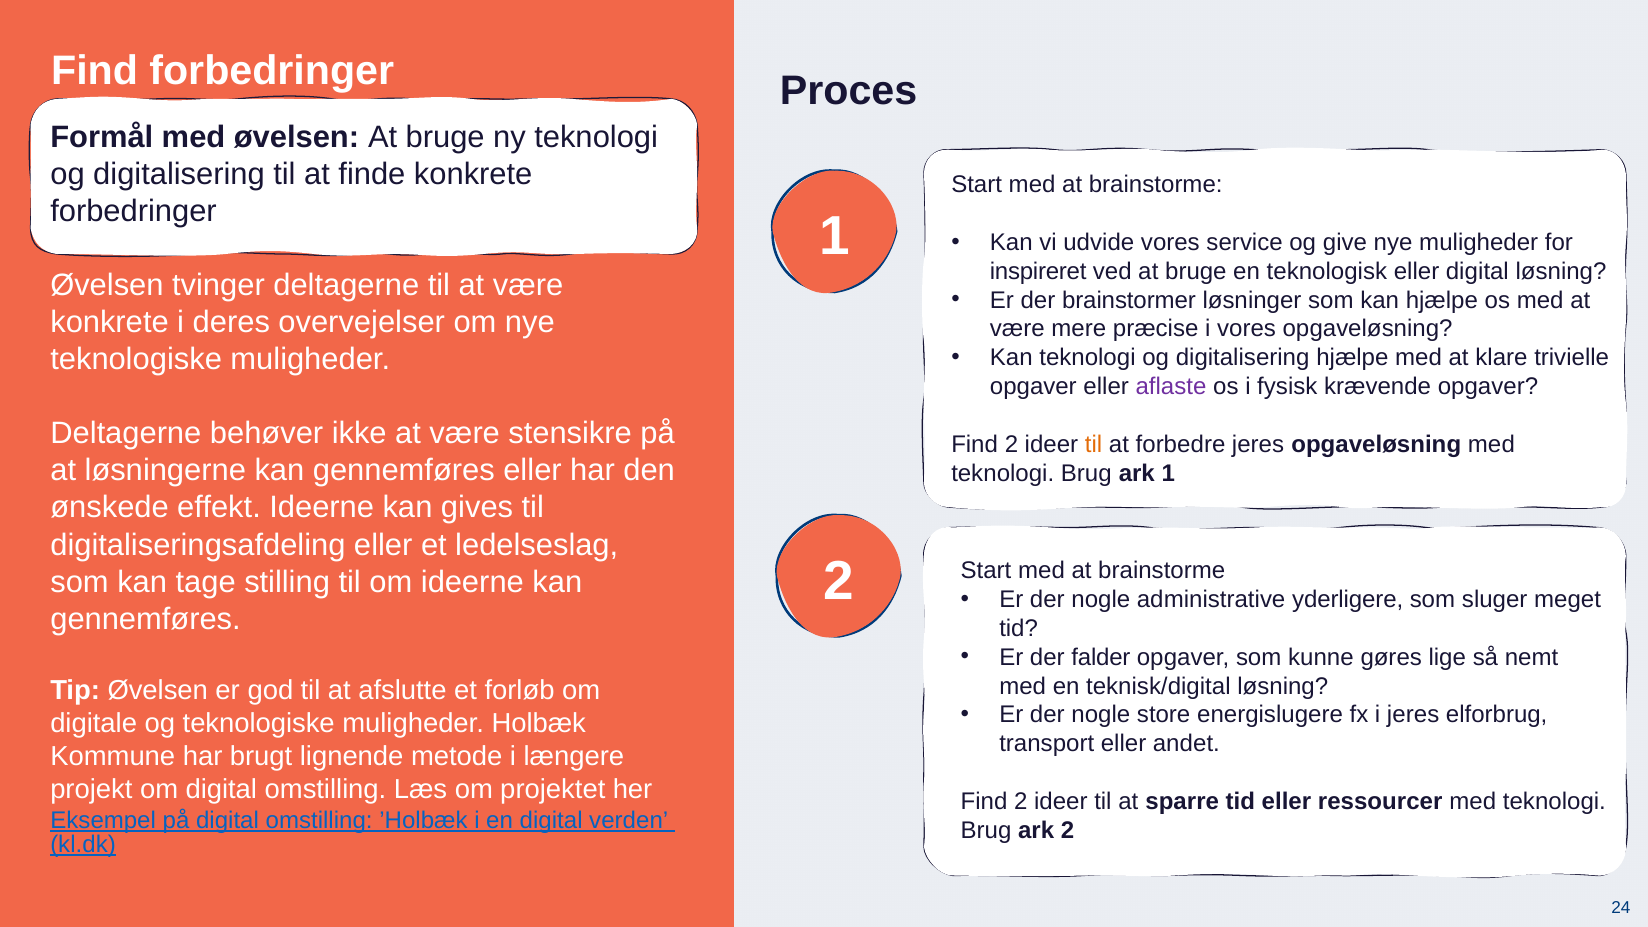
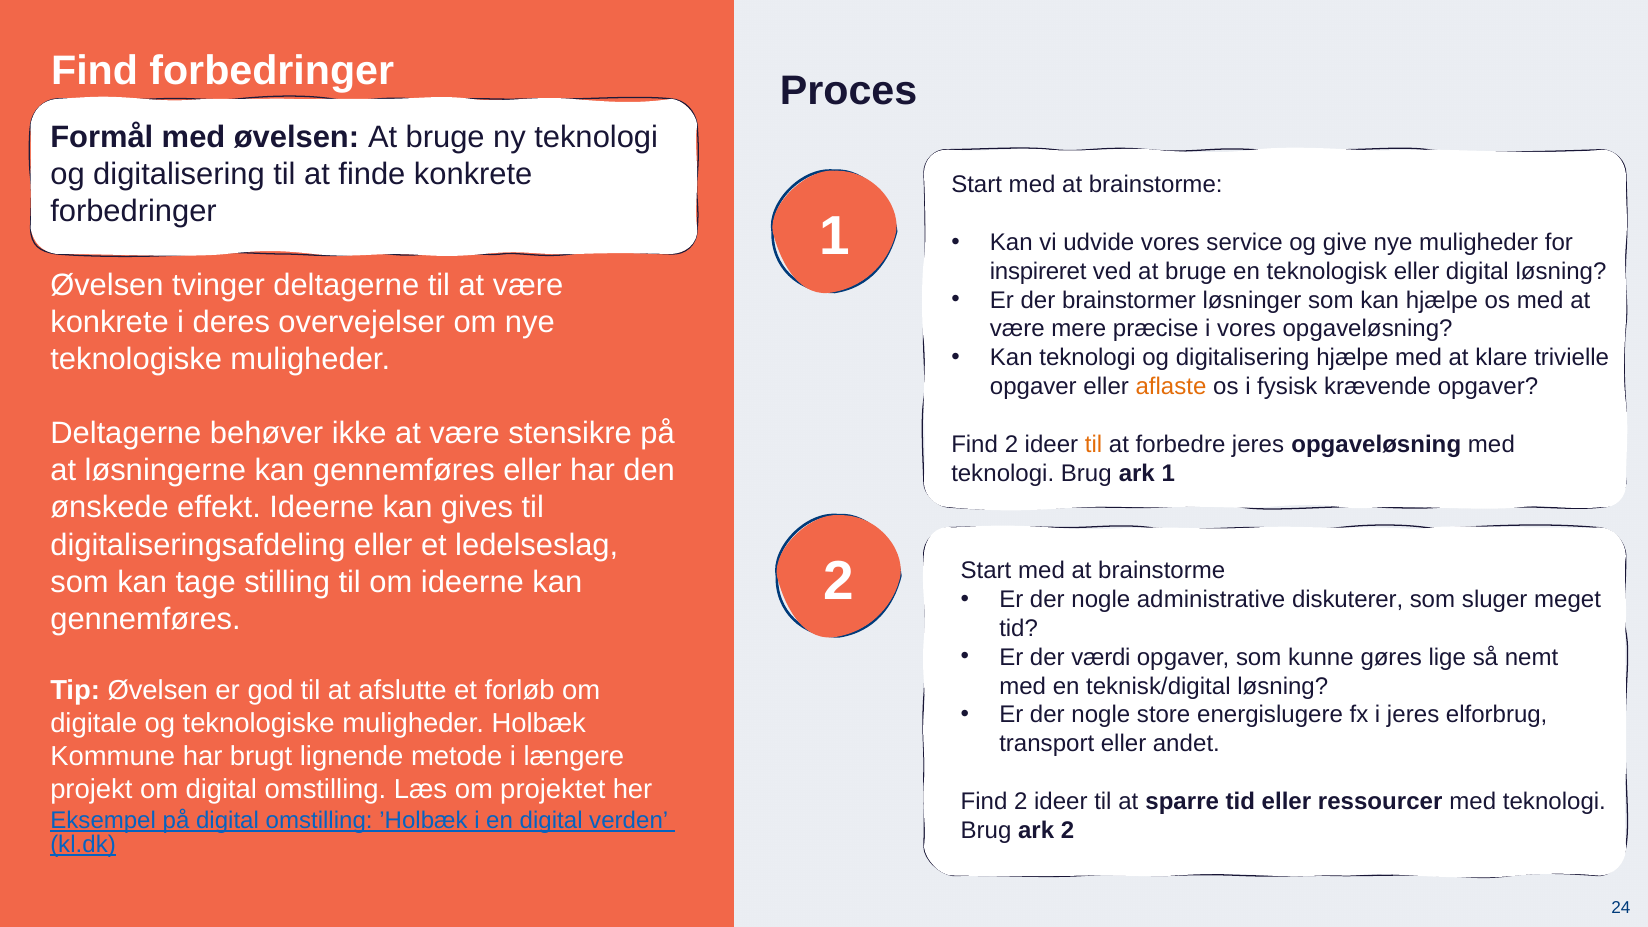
aflaste colour: purple -> orange
yderligere: yderligere -> diskuterer
falder: falder -> værdi
